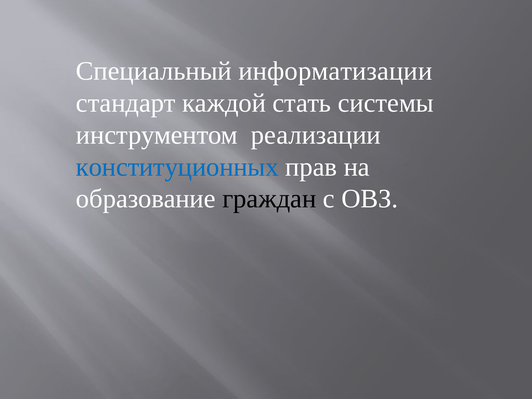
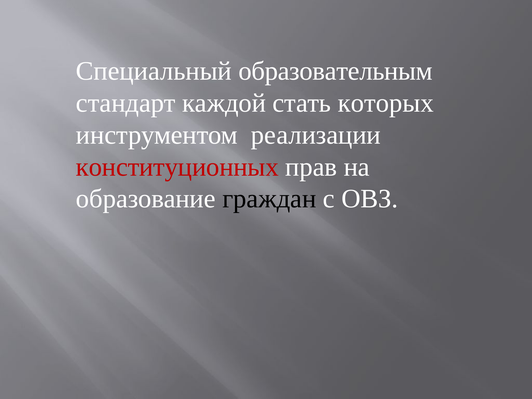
информатизации: информатизации -> образовательным
системы: системы -> которых
конституционных colour: blue -> red
